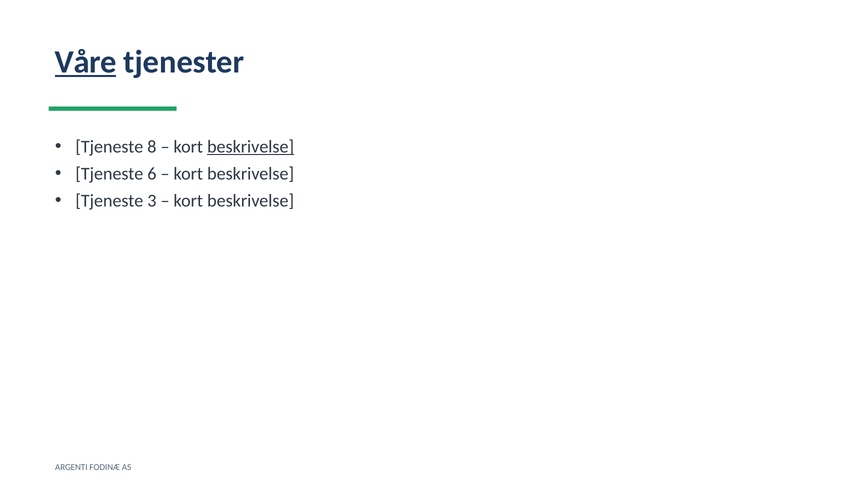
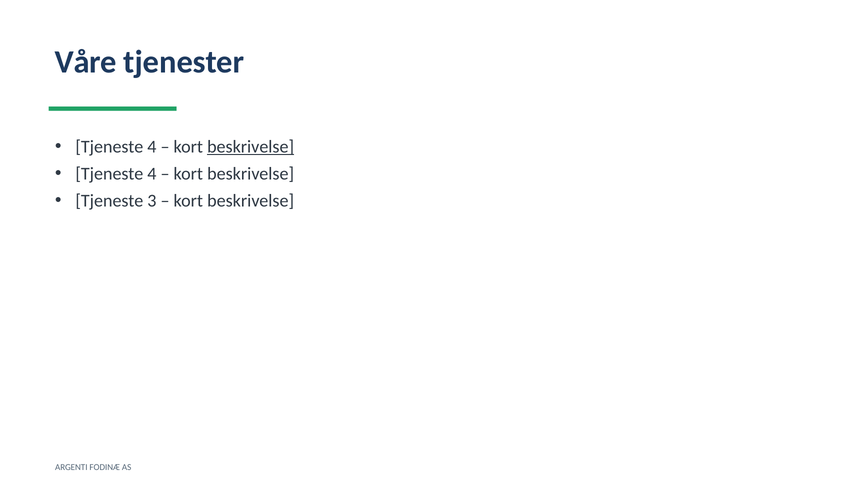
Våre underline: present -> none
8 at (152, 147): 8 -> 4
6 at (152, 174): 6 -> 4
